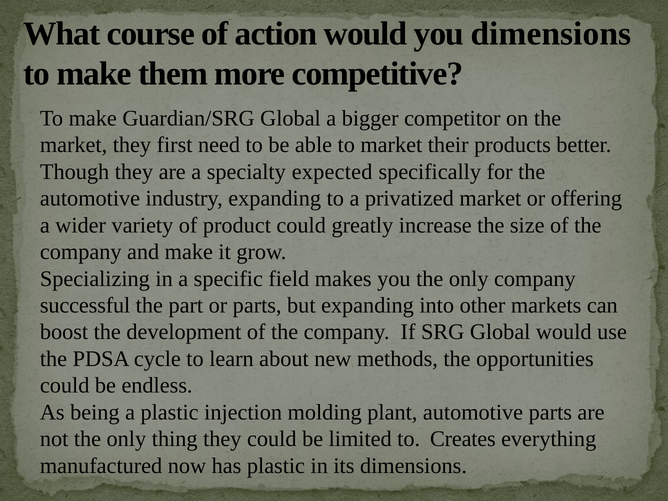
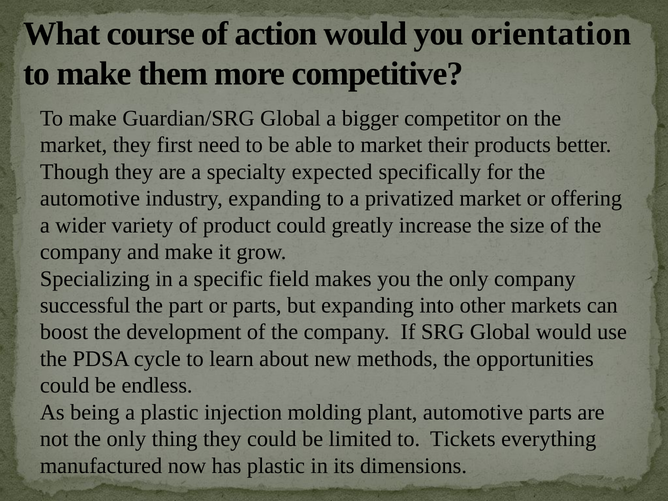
you dimensions: dimensions -> orientation
Creates: Creates -> Tickets
